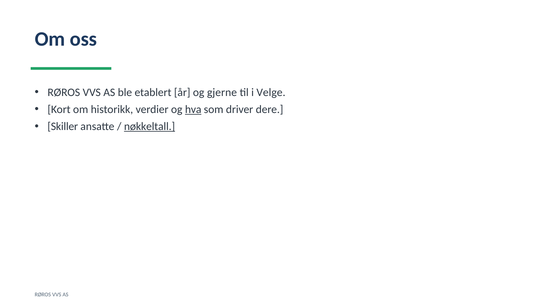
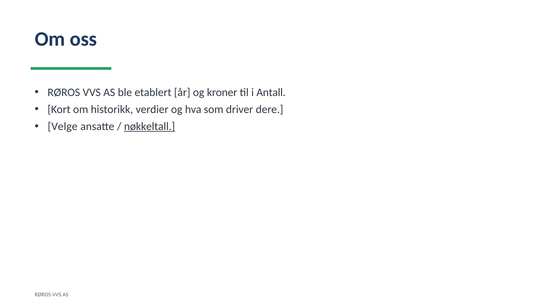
gjerne: gjerne -> kroner
Velge: Velge -> Antall
hva underline: present -> none
Skiller: Skiller -> Velge
